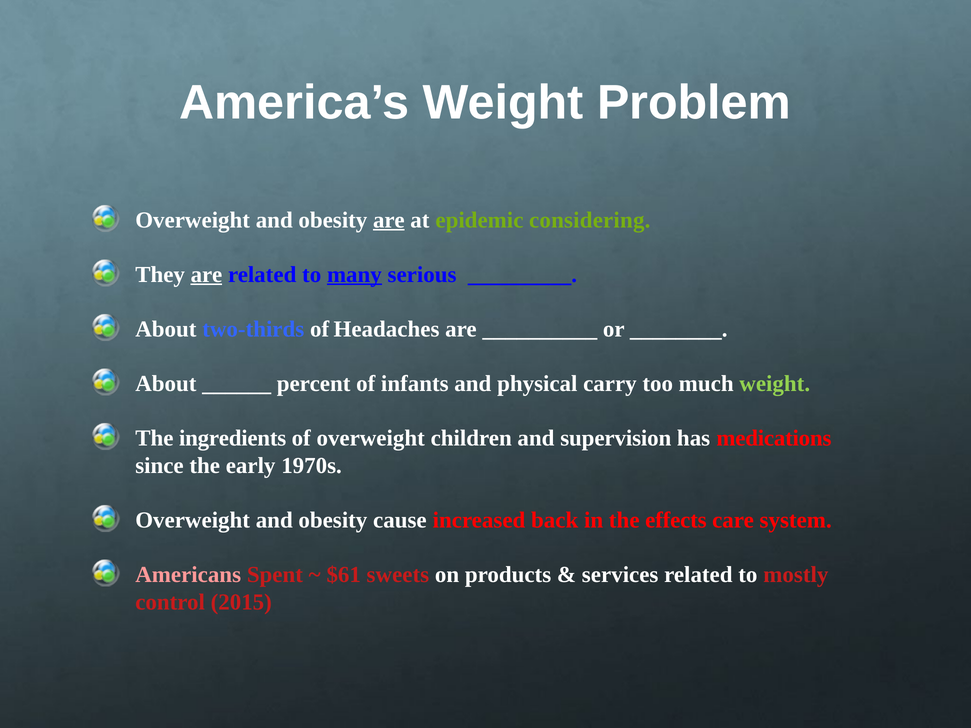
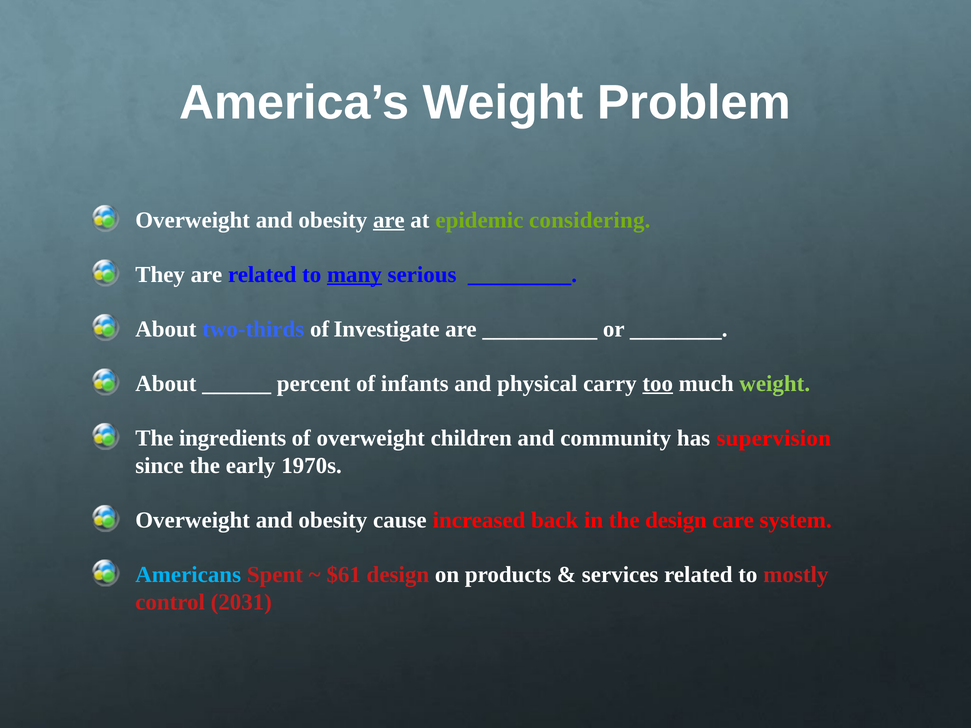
are at (206, 275) underline: present -> none
Headaches: Headaches -> Investigate
too underline: none -> present
supervision: supervision -> community
medications: medications -> supervision
the effects: effects -> design
Americans colour: pink -> light blue
$61 sweets: sweets -> design
2015: 2015 -> 2031
